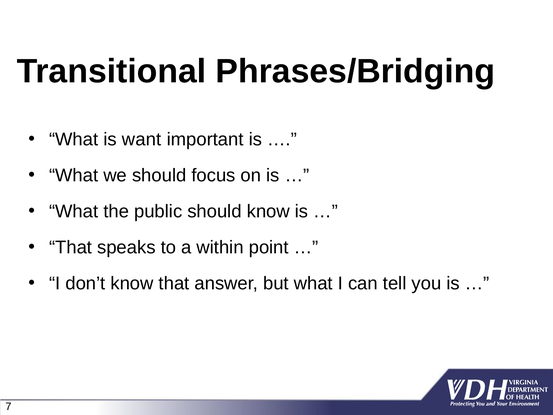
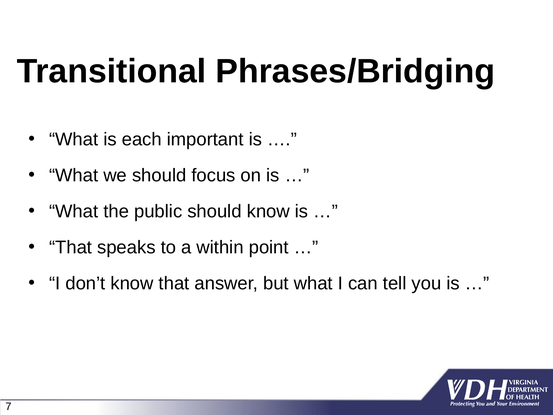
want: want -> each
